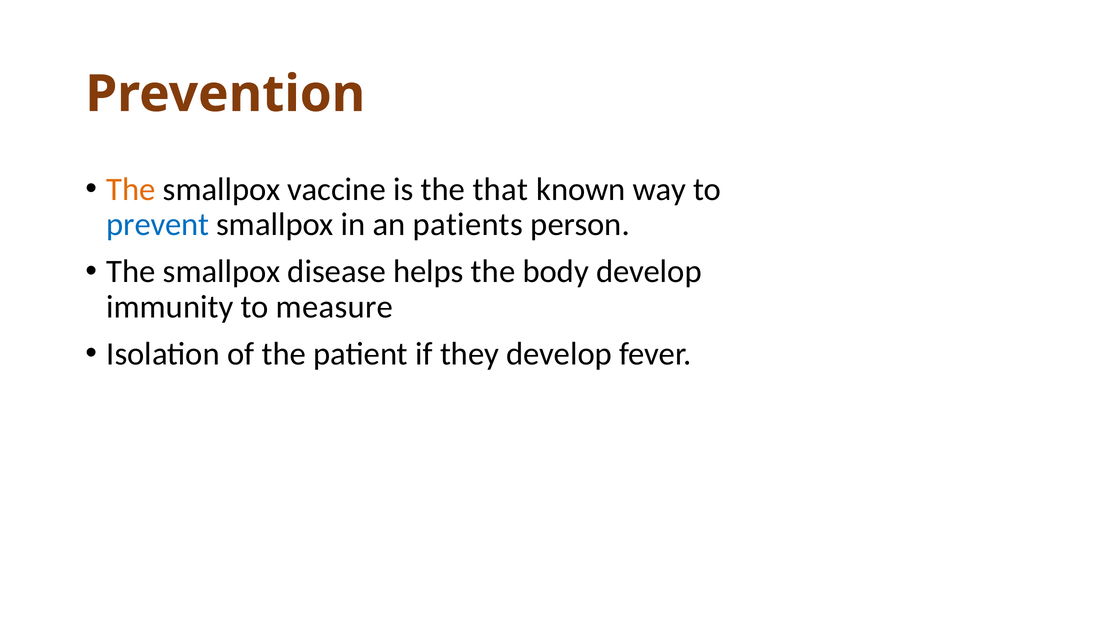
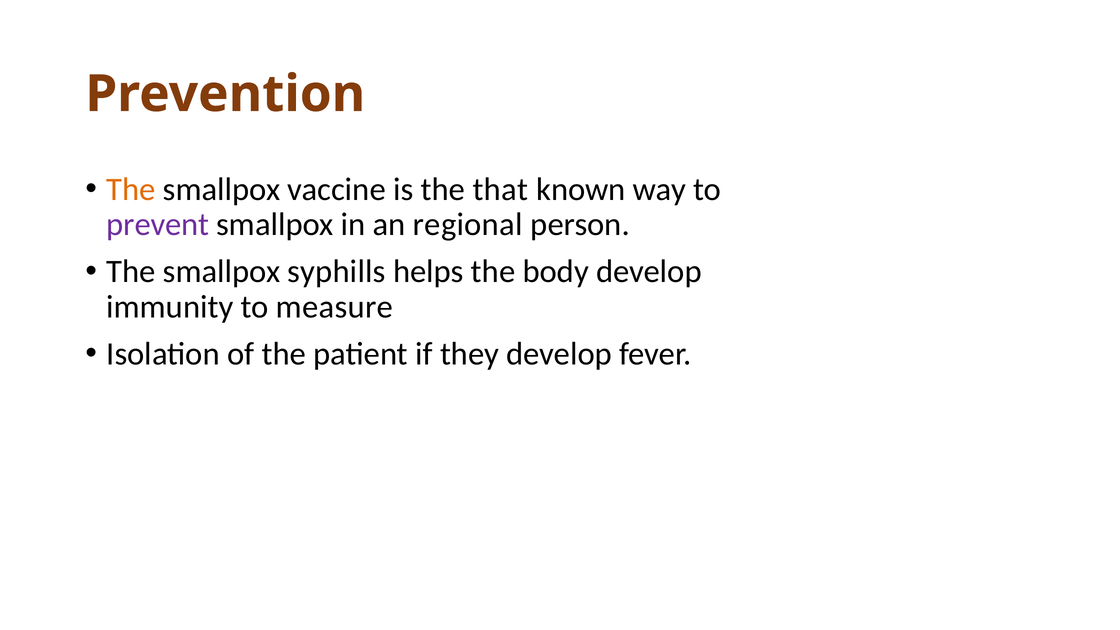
prevent colour: blue -> purple
patients: patients -> regional
disease: disease -> syphills
